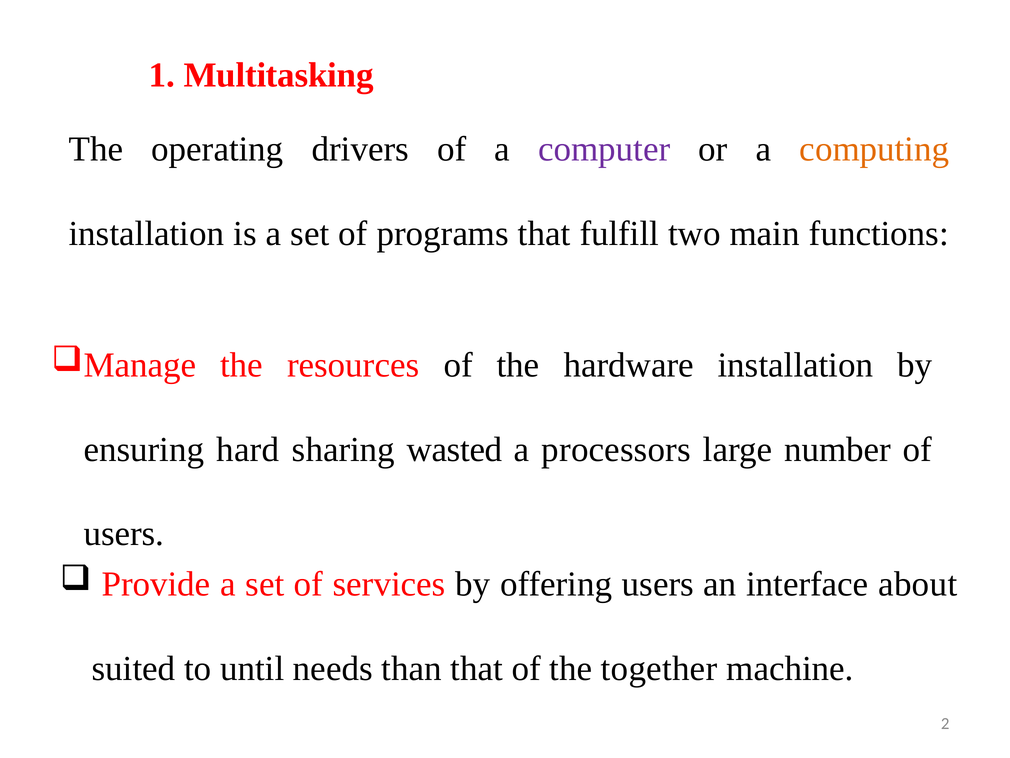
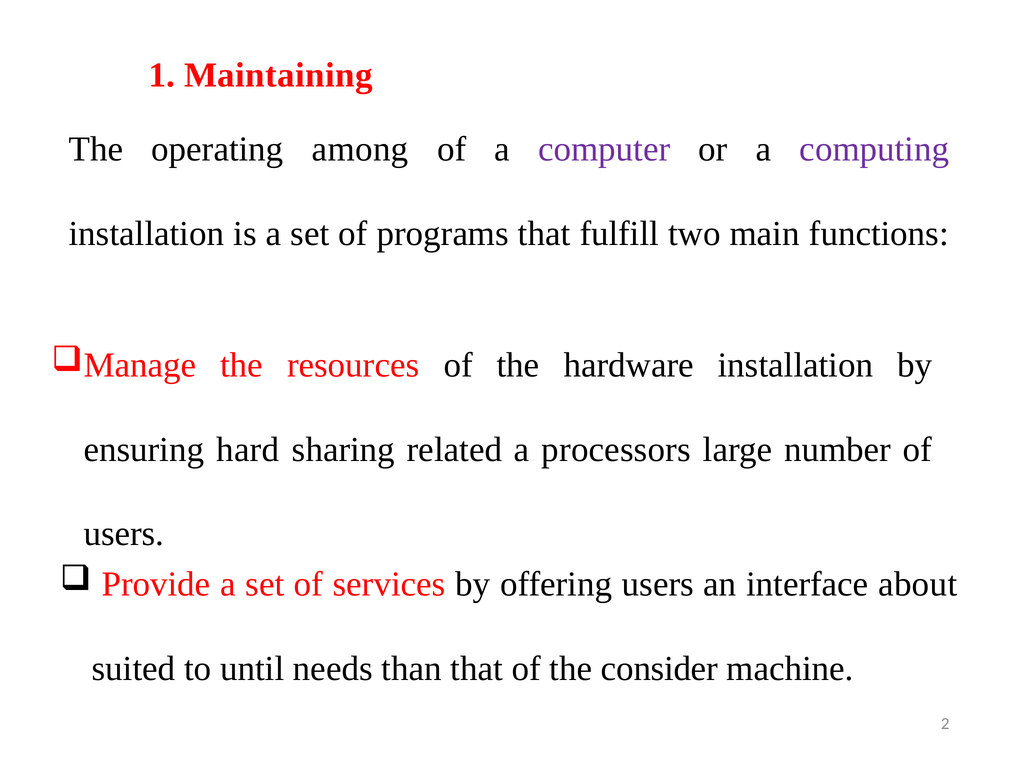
Multitasking: Multitasking -> Maintaining
drivers: drivers -> among
computing colour: orange -> purple
wasted: wasted -> related
together: together -> consider
